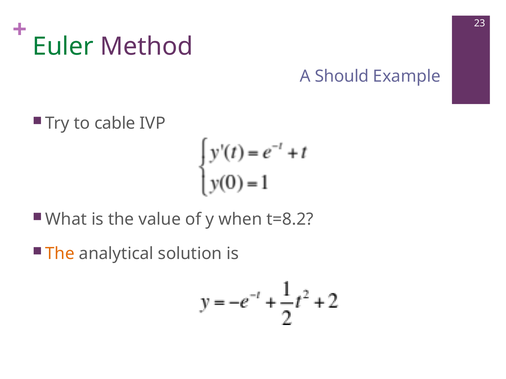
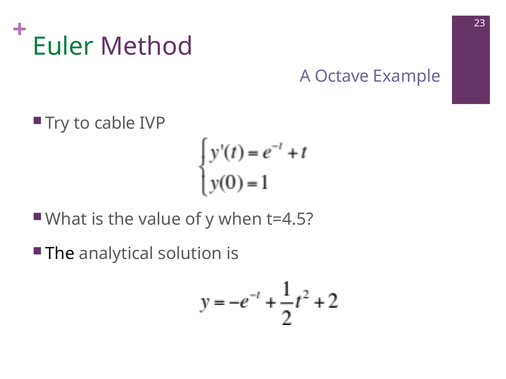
Should: Should -> Octave
t=8.2: t=8.2 -> t=4.5
The at (60, 254) colour: orange -> black
